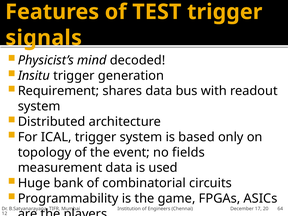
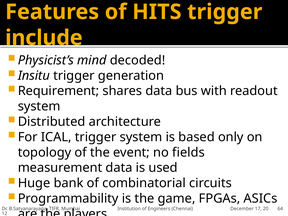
TEST: TEST -> HITS
signals: signals -> include
